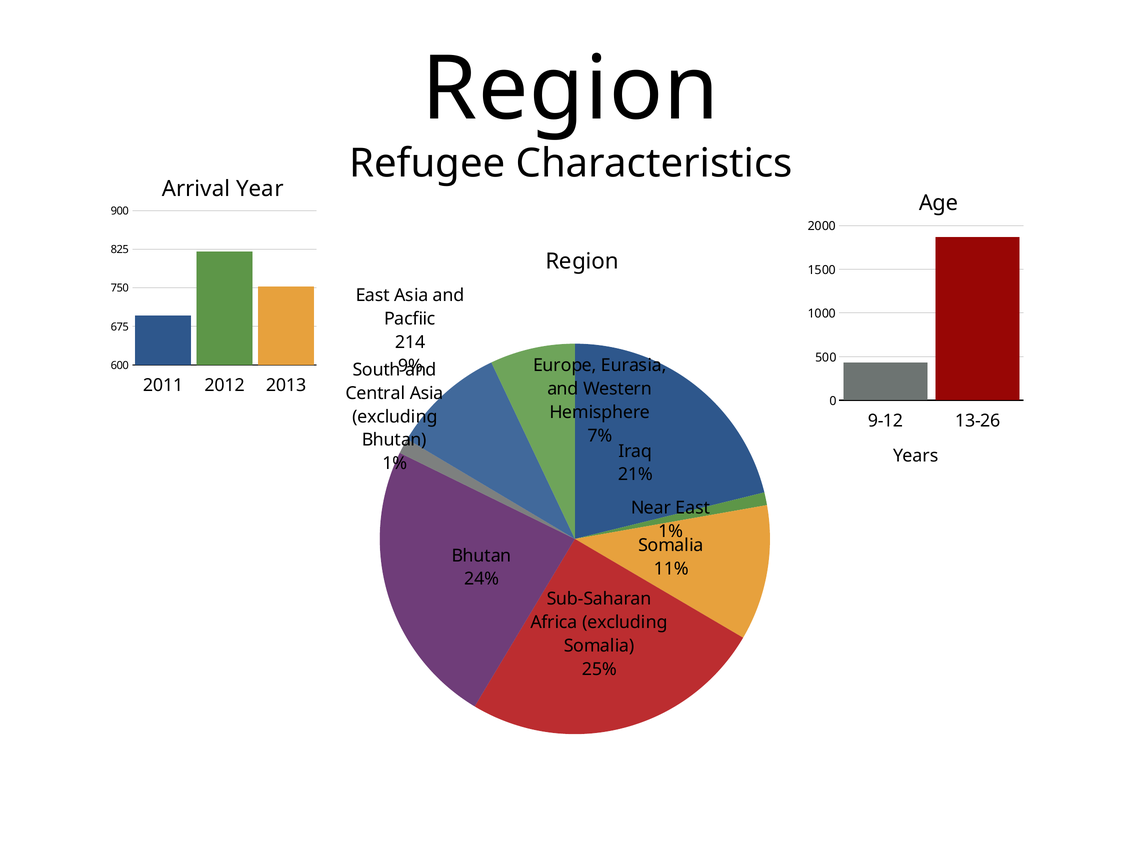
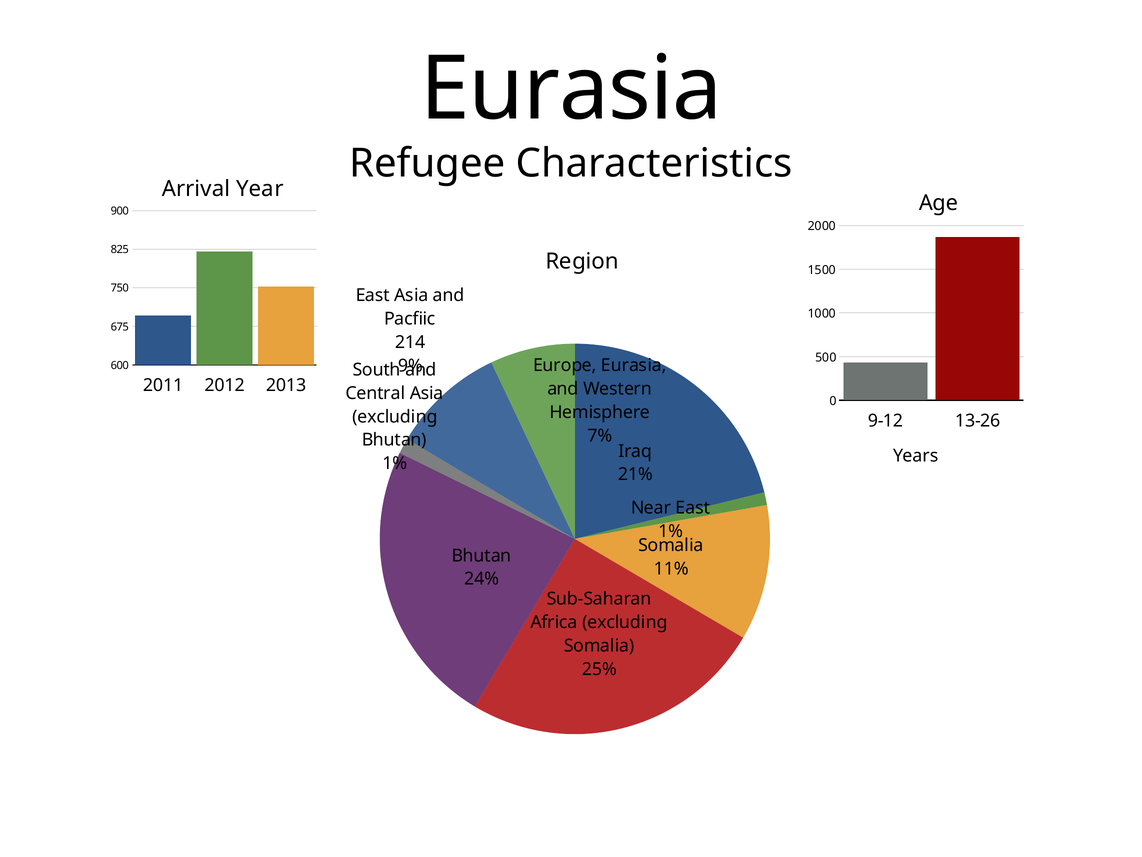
Region at (570, 89): Region -> Eurasia
